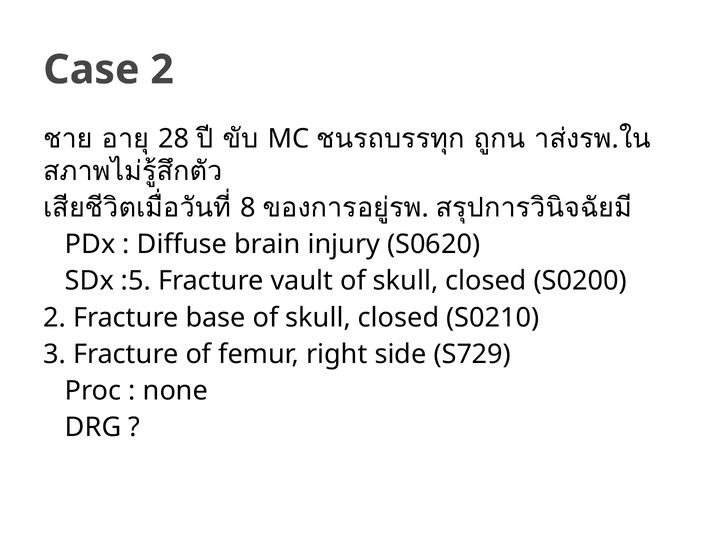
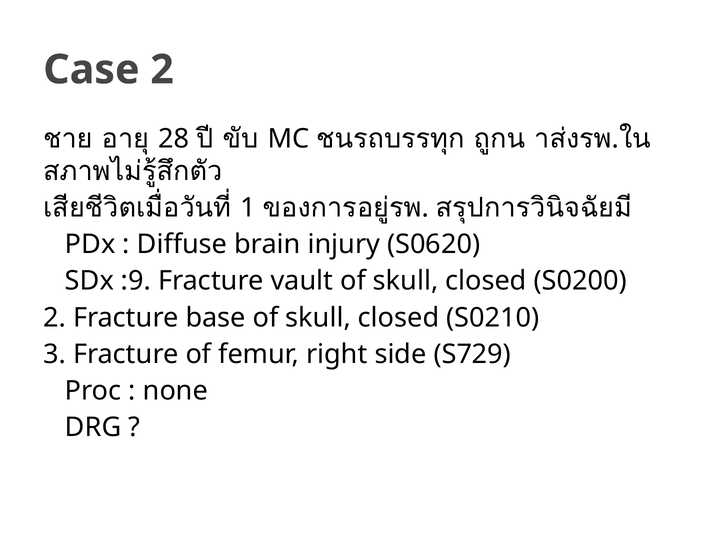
8: 8 -> 1
:5: :5 -> :9
